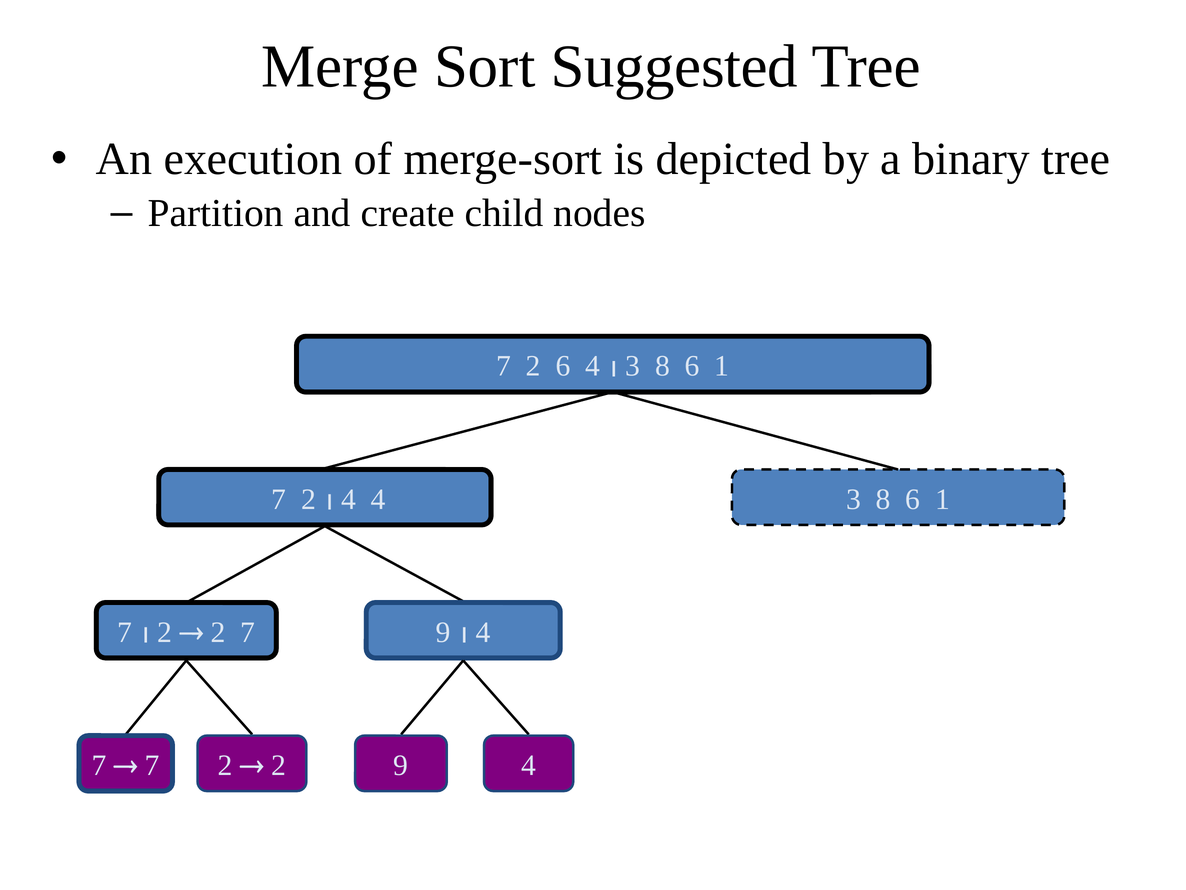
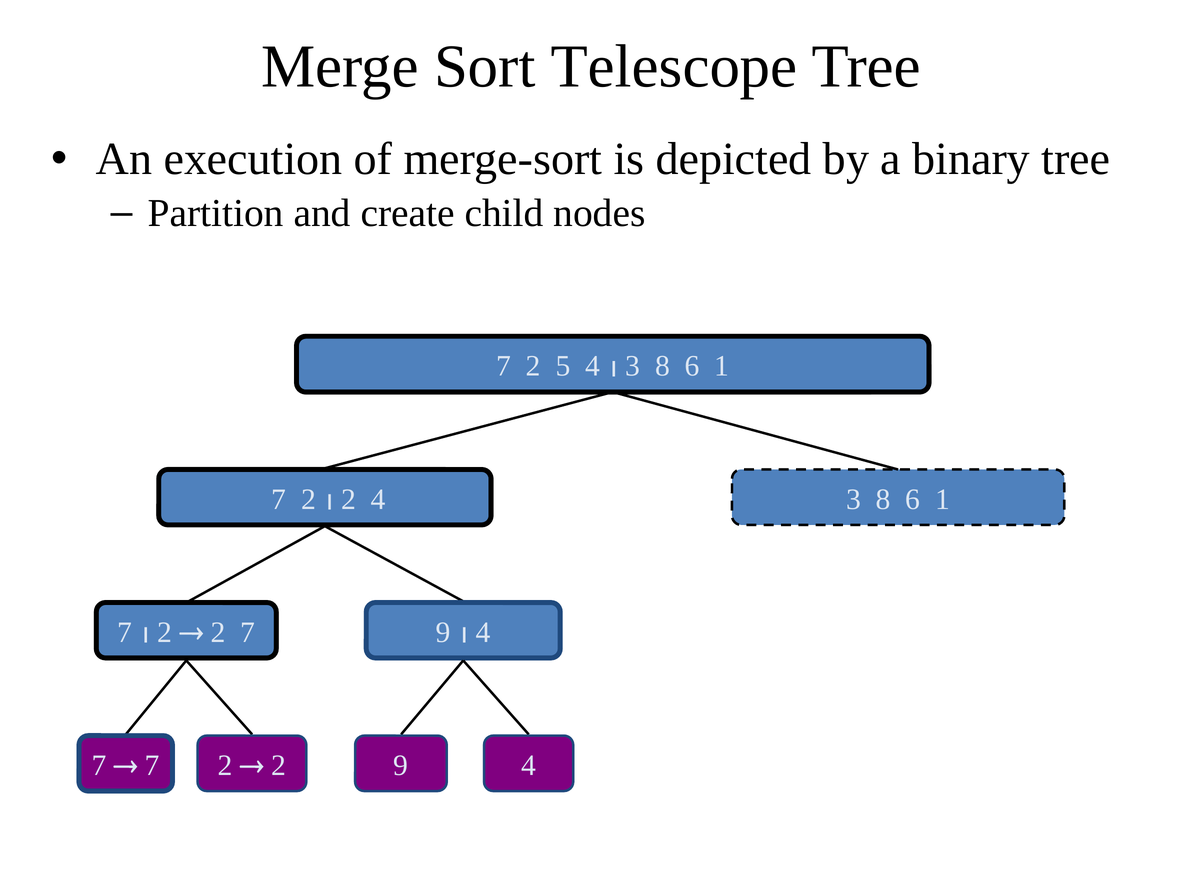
Suggested: Suggested -> Telescope
2 6: 6 -> 5
4 at (349, 499): 4 -> 2
